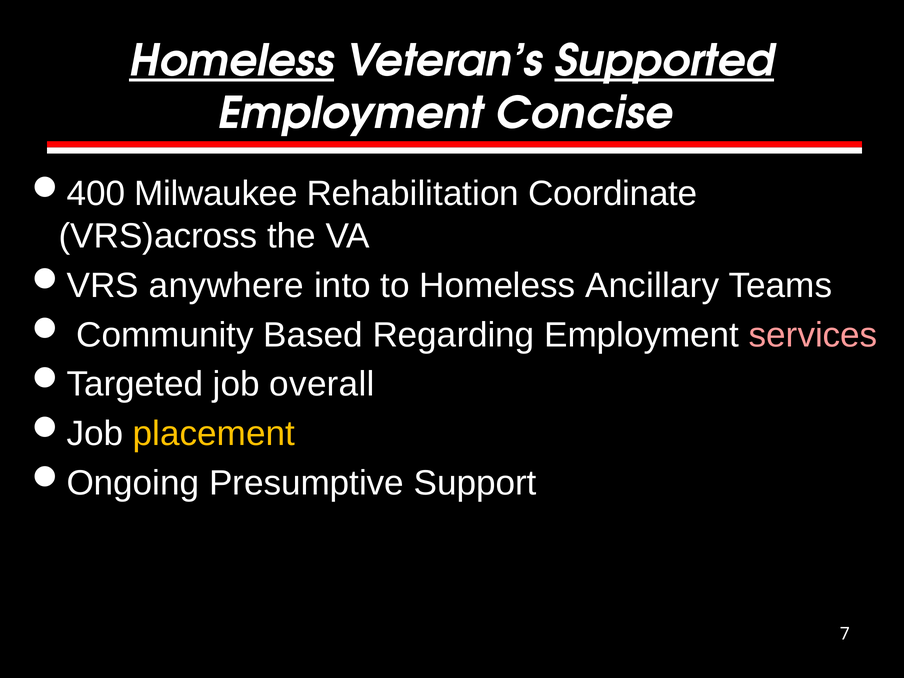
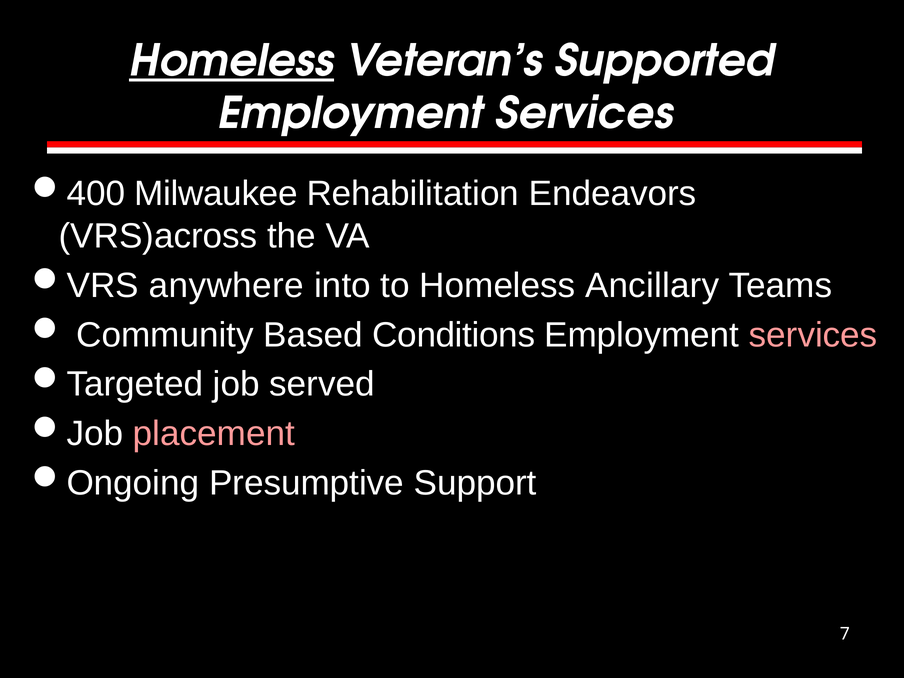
Supported underline: present -> none
Concise at (584, 114): Concise -> Services
Coordinate: Coordinate -> Endeavors
Regarding: Regarding -> Conditions
overall: overall -> served
placement colour: yellow -> pink
